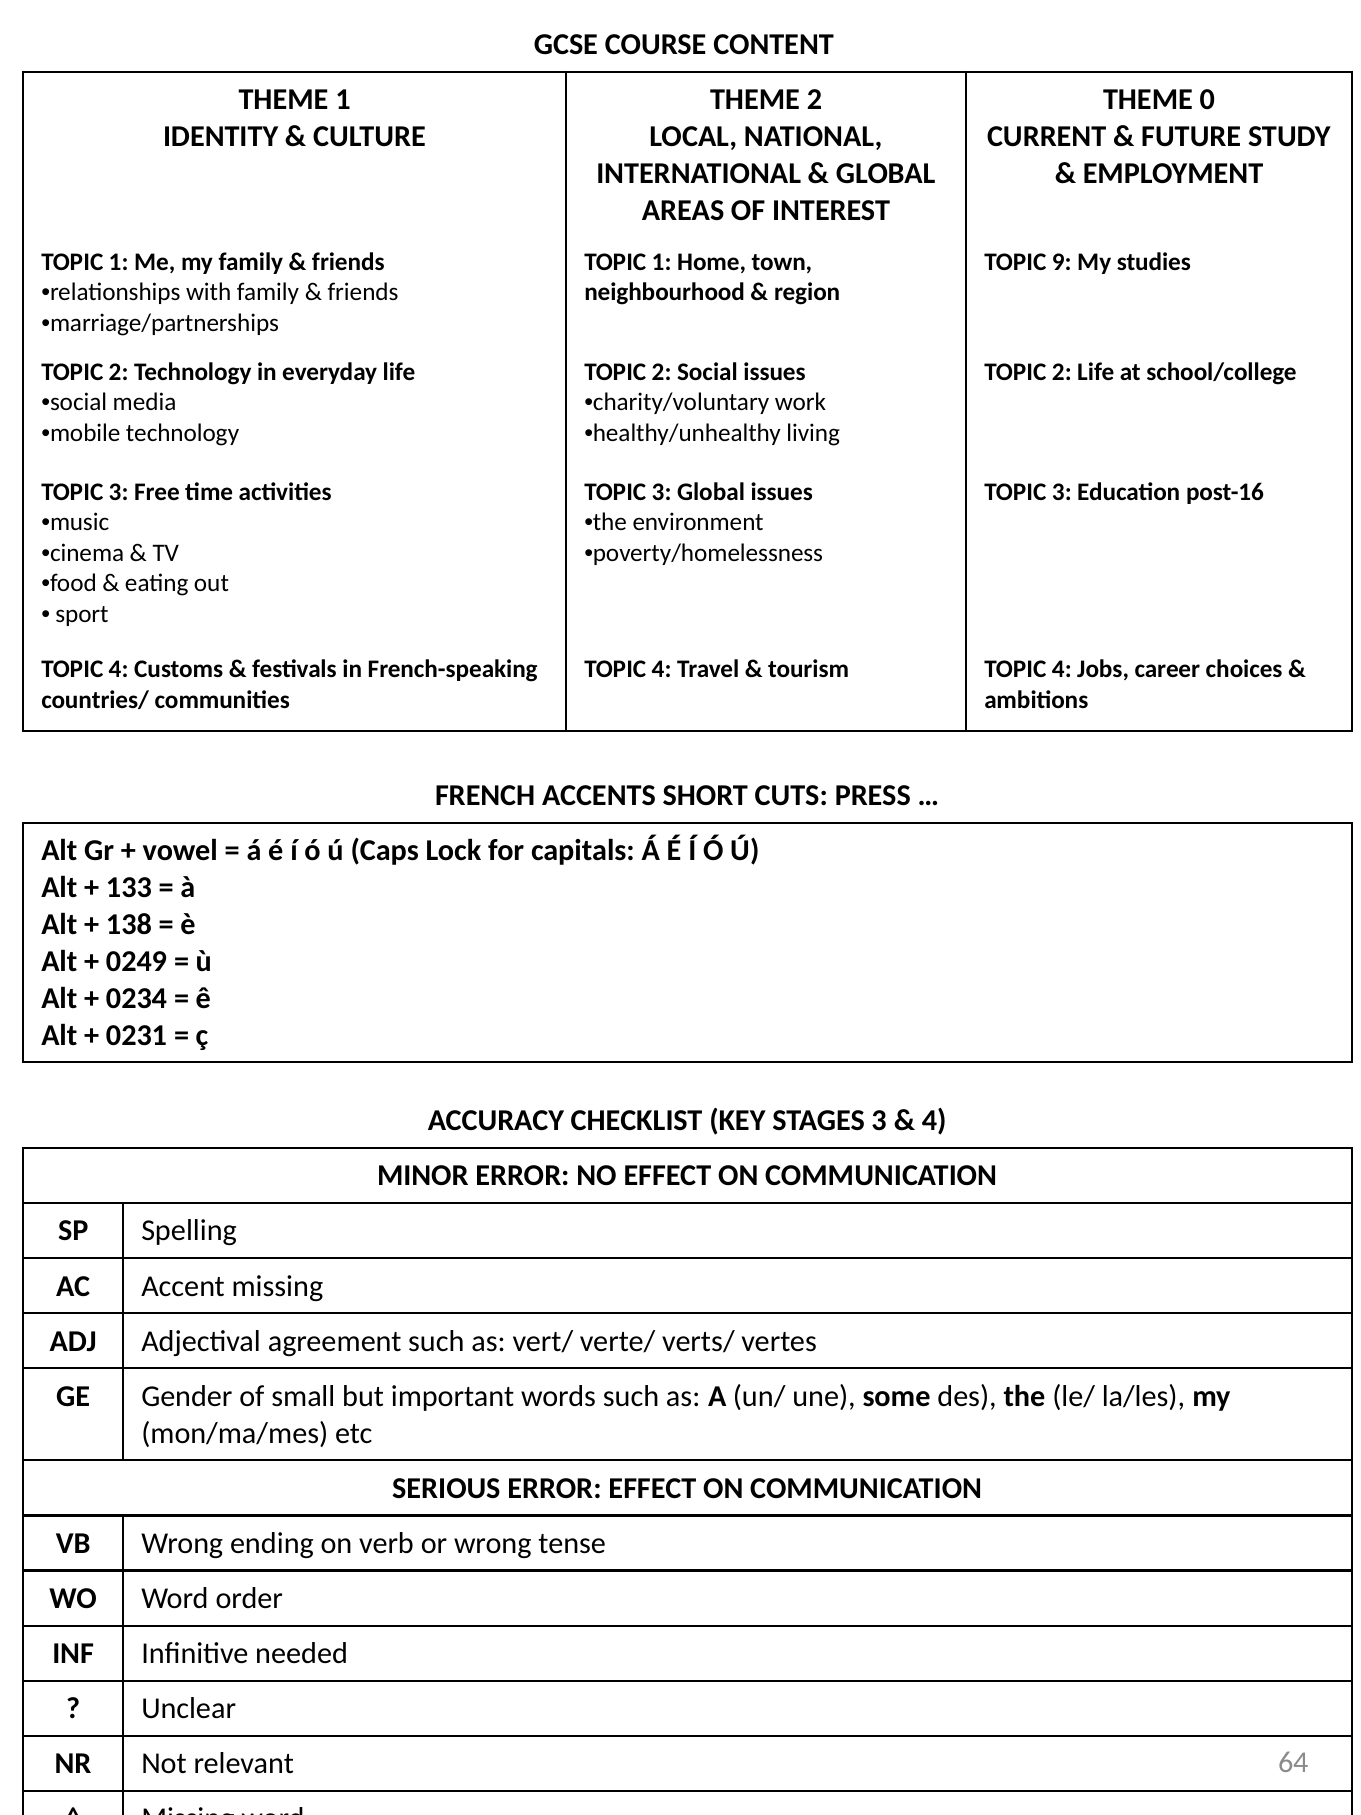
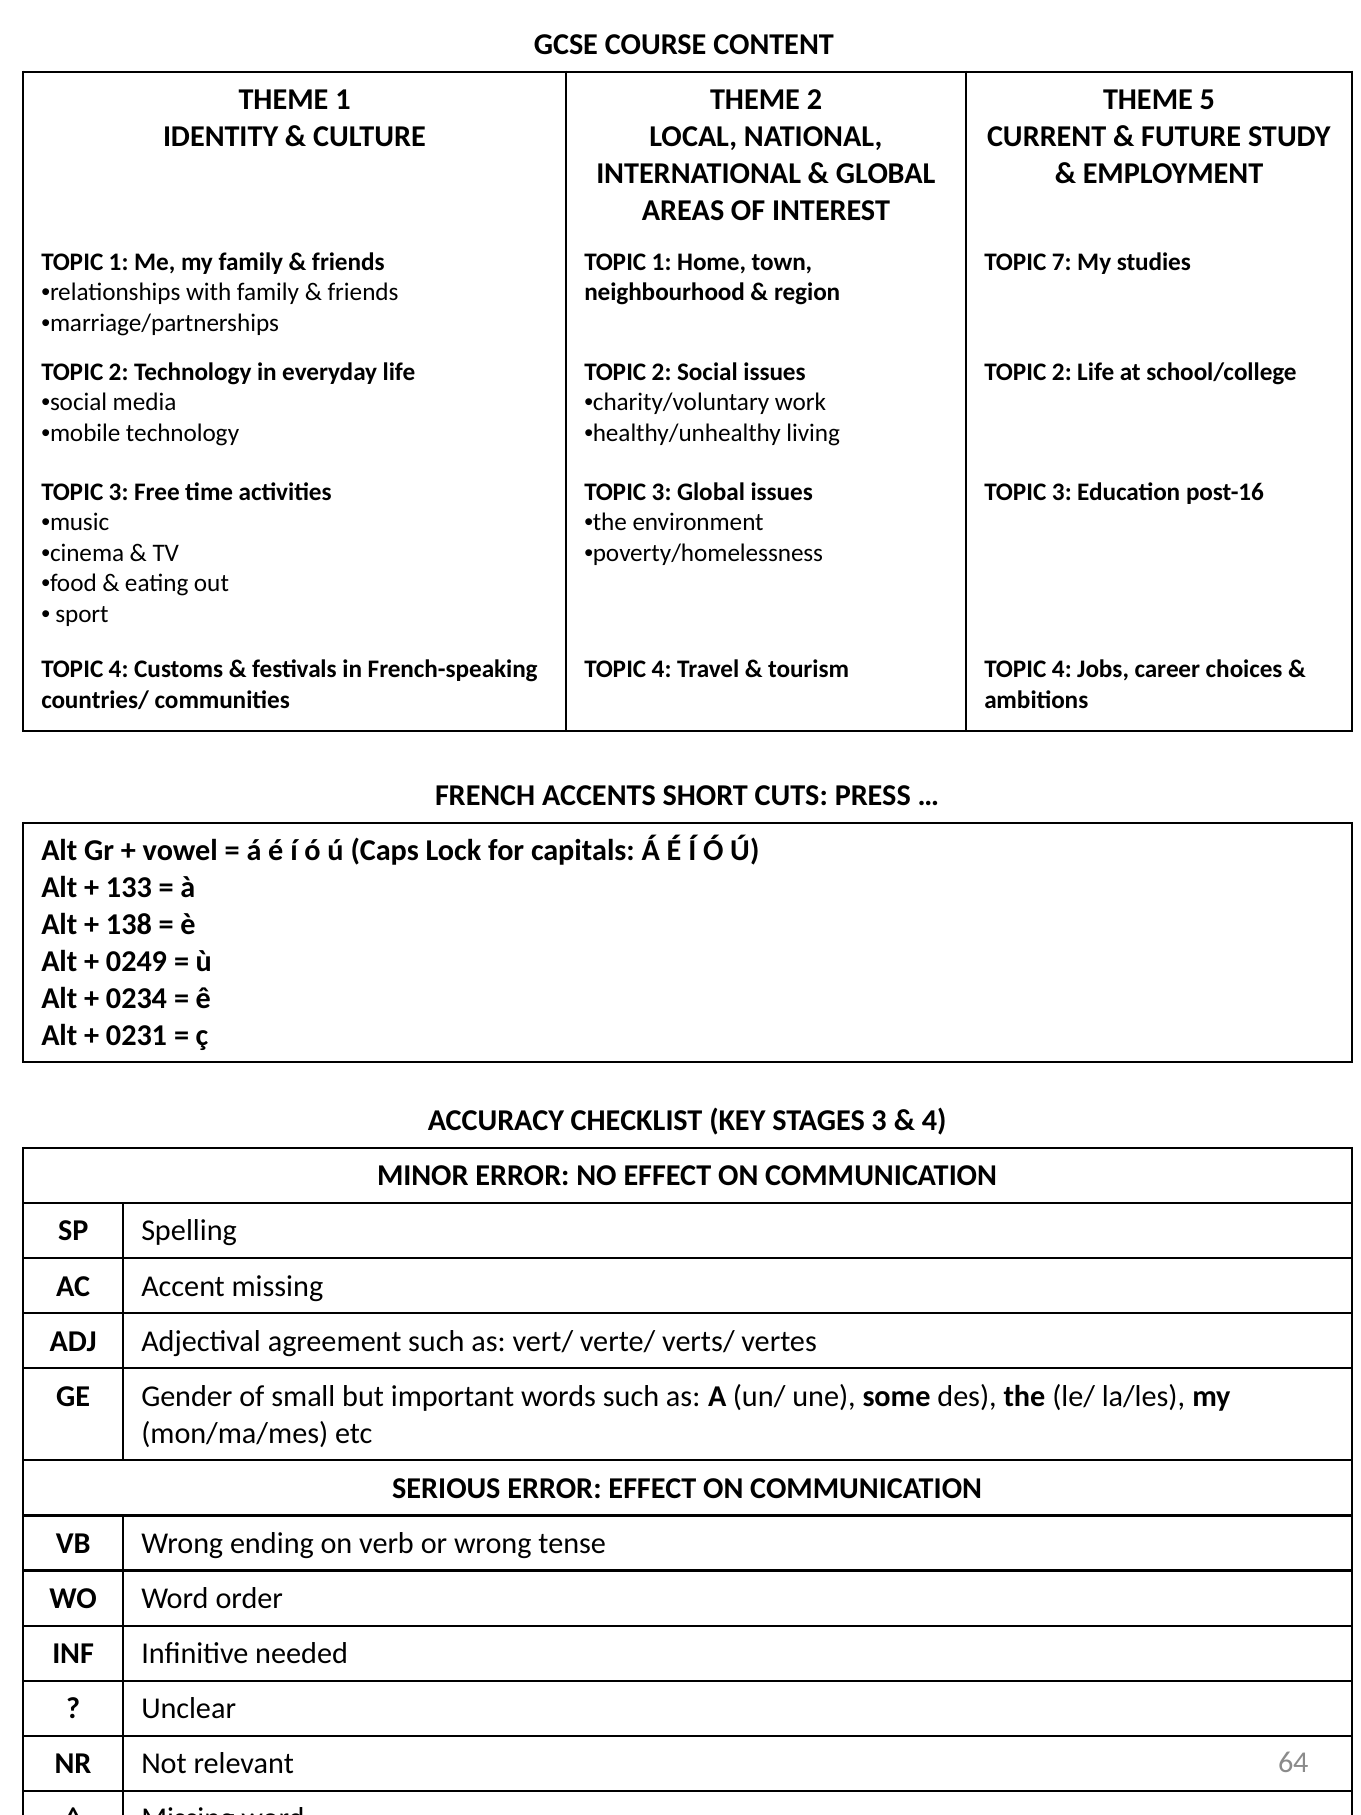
0: 0 -> 5
9: 9 -> 7
